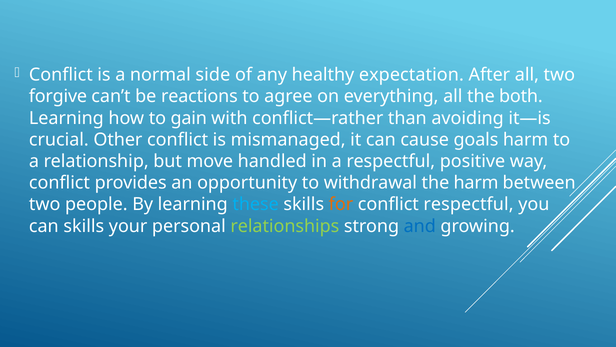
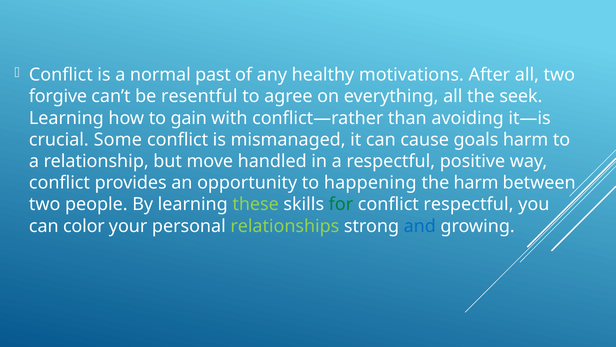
side: side -> past
expectation: expectation -> motivations
reactions: reactions -> resentful
both: both -> seek
Other: Other -> Some
withdrawal: withdrawal -> happening
these colour: light blue -> light green
for colour: orange -> green
can skills: skills -> color
